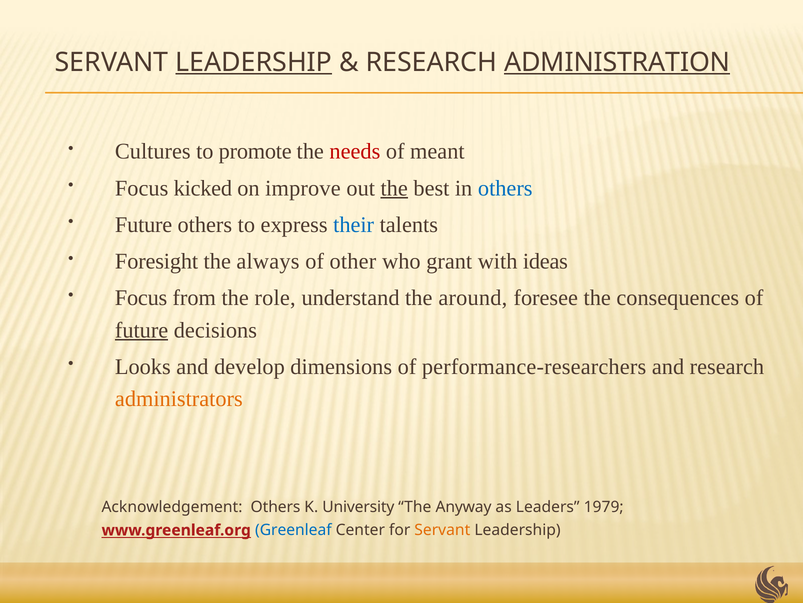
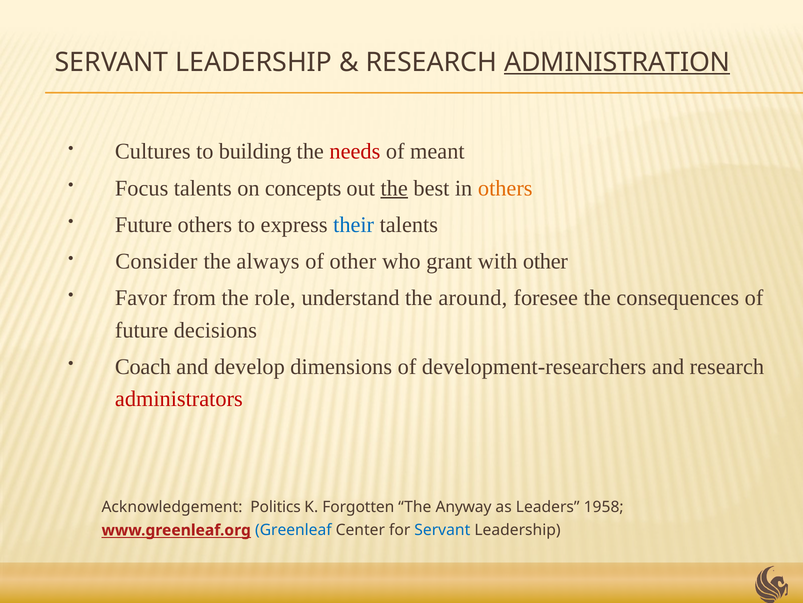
LEADERSHIP at (254, 62) underline: present -> none
promote: promote -> building
Focus kicked: kicked -> talents
improve: improve -> concepts
others at (505, 188) colour: blue -> orange
Foresight: Foresight -> Consider
with ideas: ideas -> other
Focus at (141, 298): Focus -> Favor
future at (142, 330) underline: present -> none
Looks: Looks -> Coach
performance-researchers: performance-researchers -> development-researchers
administrators colour: orange -> red
Acknowledgement Others: Others -> Politics
University: University -> Forgotten
1979: 1979 -> 1958
Servant at (442, 530) colour: orange -> blue
